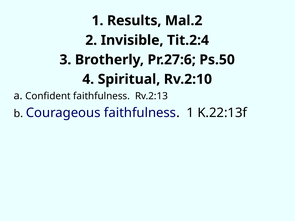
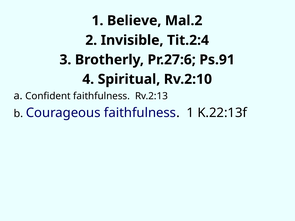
Results: Results -> Believe
Ps.50: Ps.50 -> Ps.91
